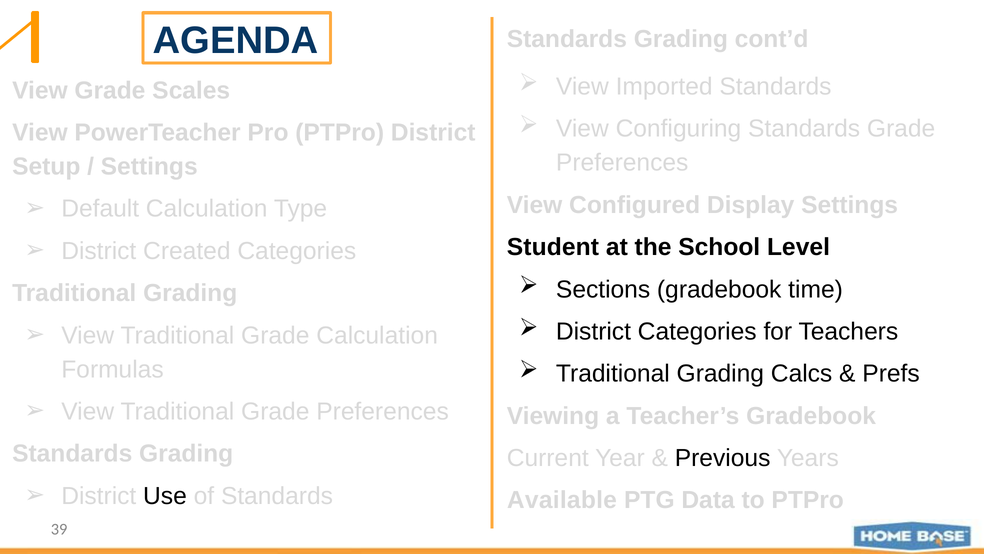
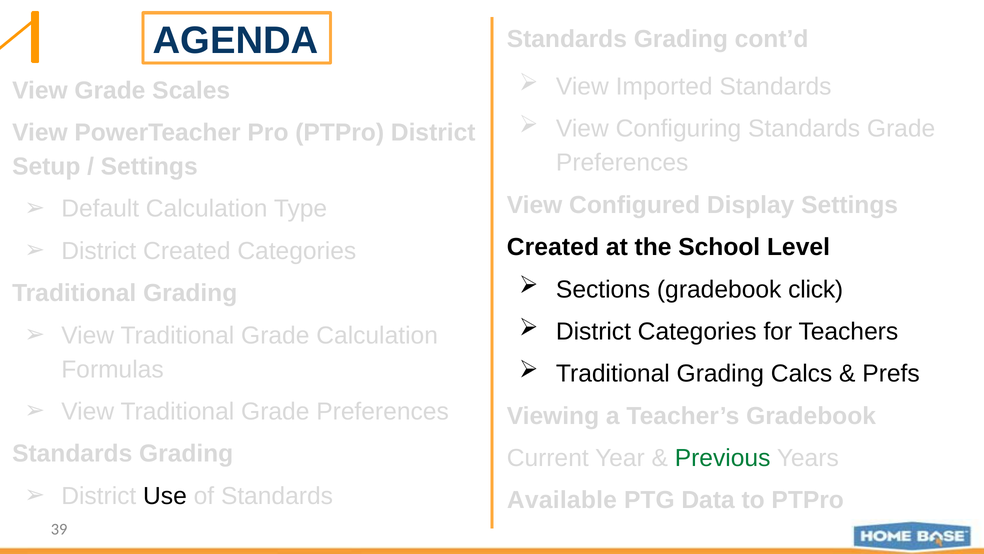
Student at (553, 247): Student -> Created
time: time -> click
Previous colour: black -> green
